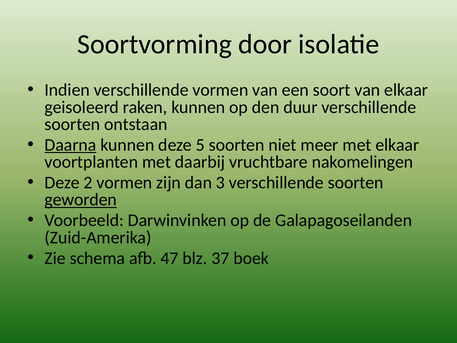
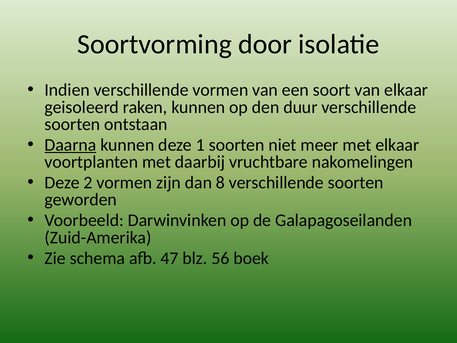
5: 5 -> 1
3: 3 -> 8
geworden underline: present -> none
37: 37 -> 56
